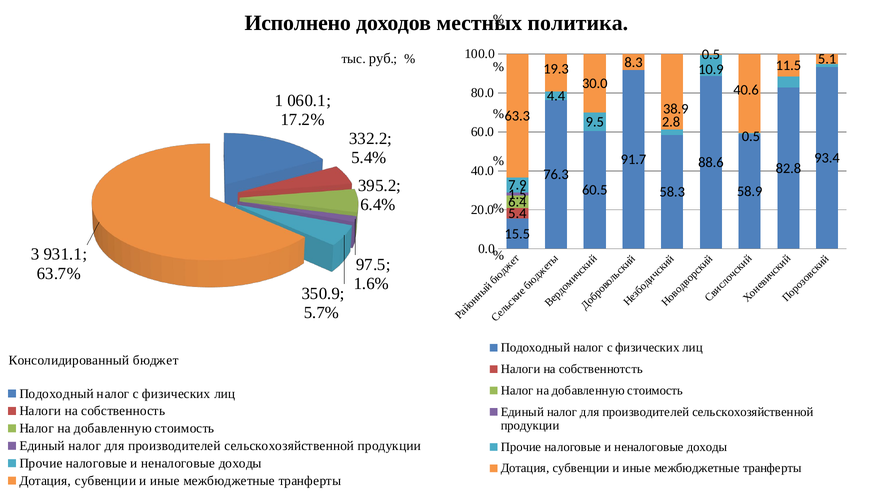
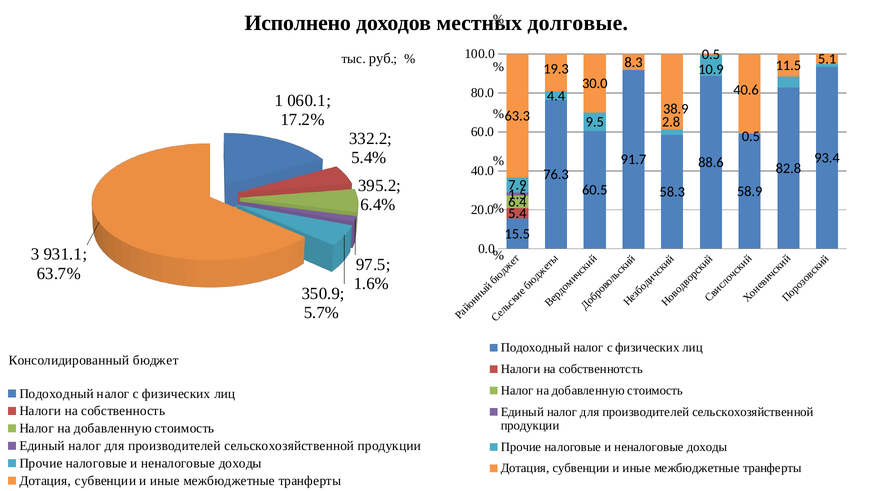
политика: политика -> долговые
